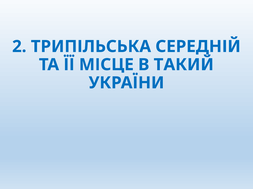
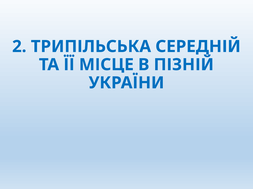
ТАКИЙ: ТАКИЙ -> ПІЗНІЙ
